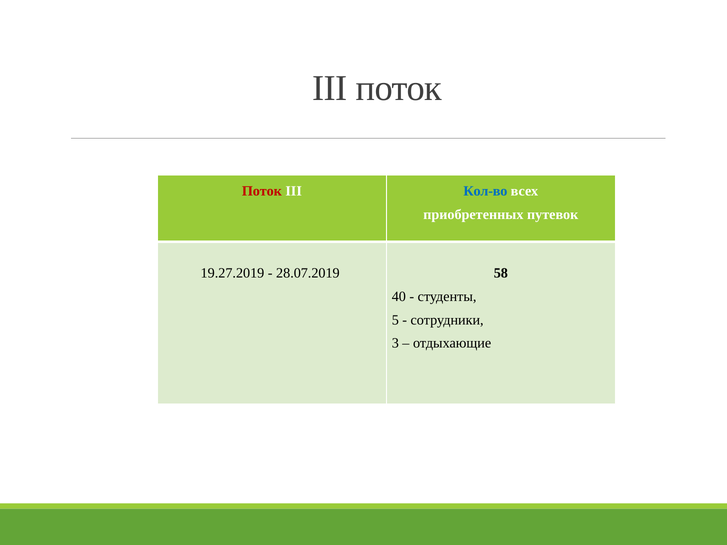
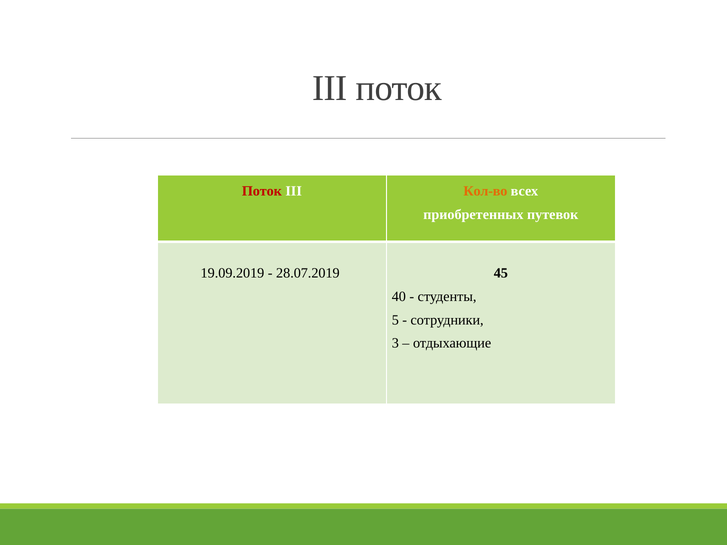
Кол-во colour: blue -> orange
19.27.2019: 19.27.2019 -> 19.09.2019
58: 58 -> 45
